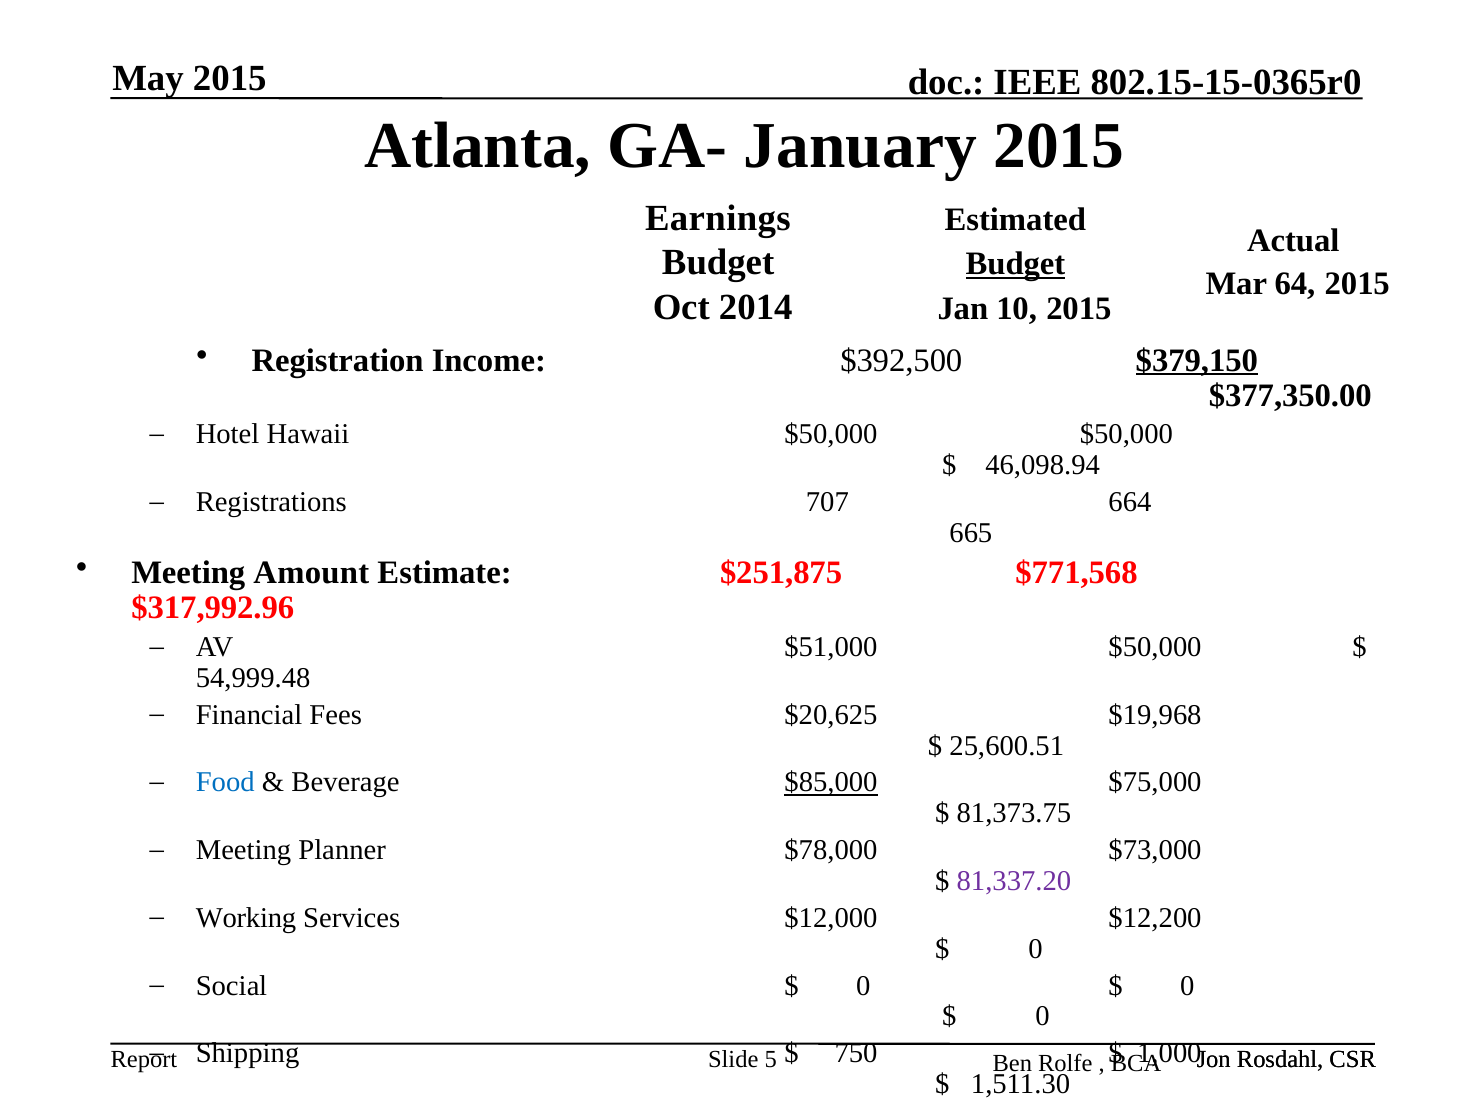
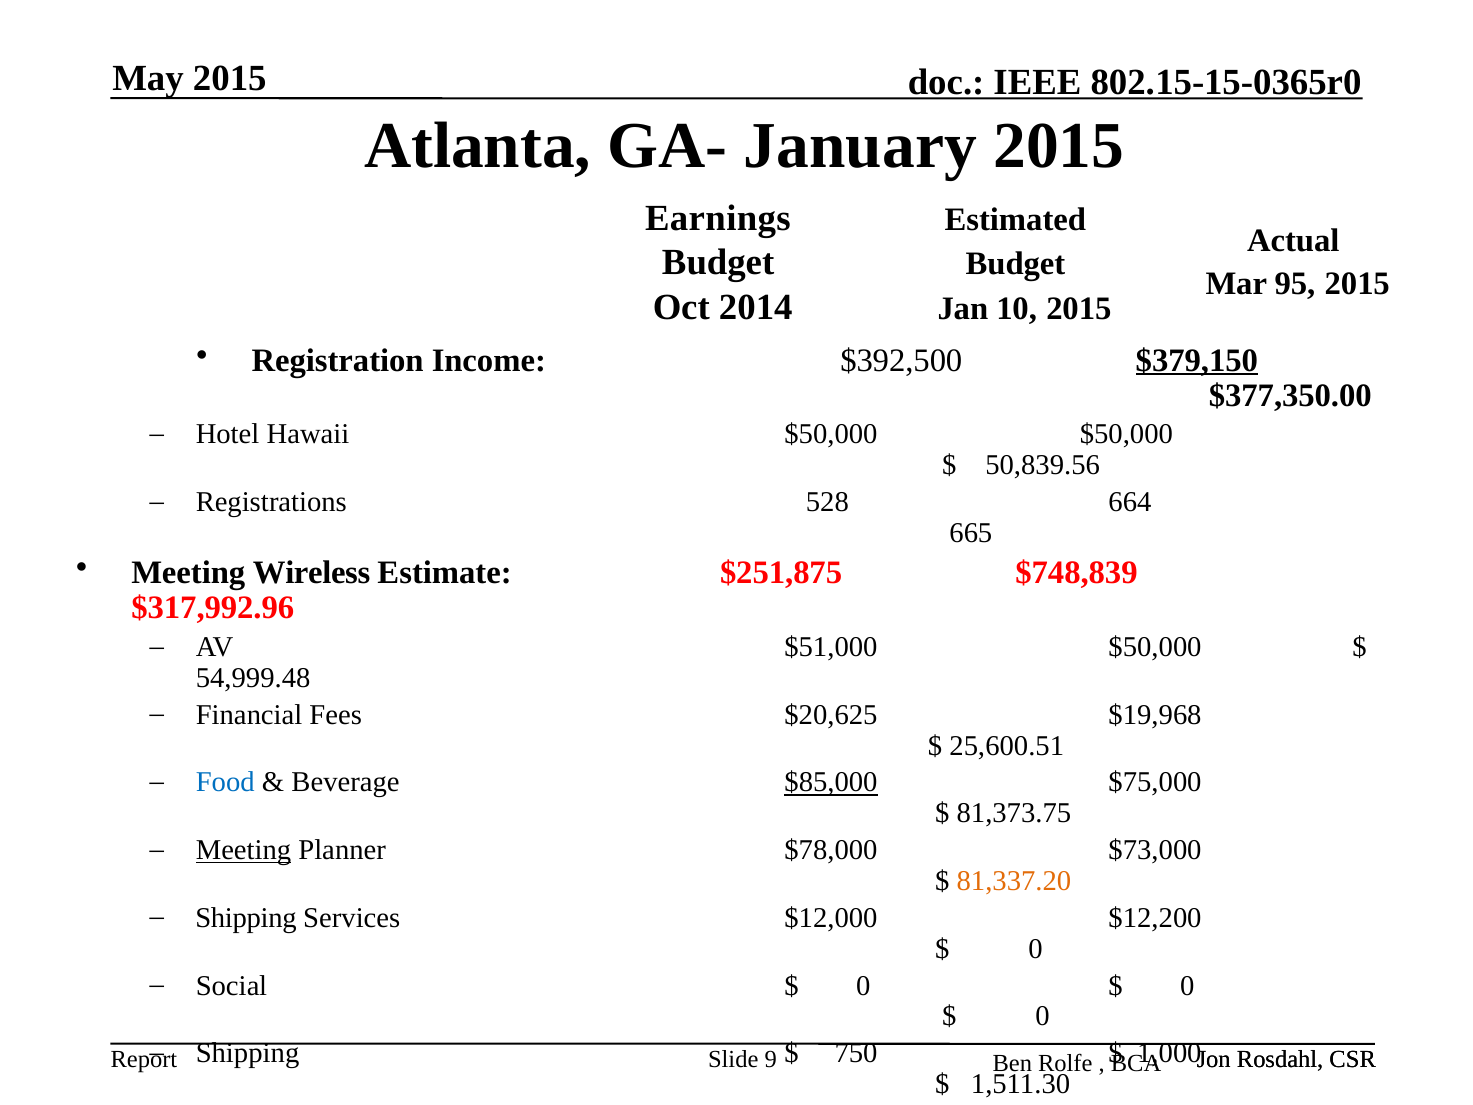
Budget at (1015, 264) underline: present -> none
64: 64 -> 95
46,098.94: 46,098.94 -> 50,839.56
707: 707 -> 528
Amount: Amount -> Wireless
$771,568: $771,568 -> $748,839
Meeting at (243, 850) underline: none -> present
81,337.20 colour: purple -> orange
Working at (246, 918): Working -> Shipping
5: 5 -> 9
